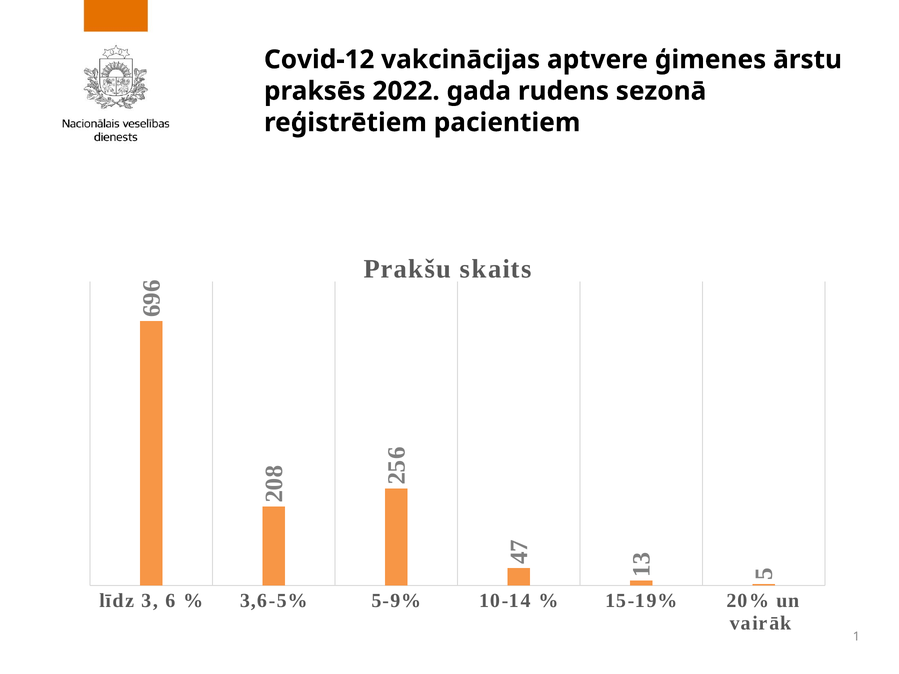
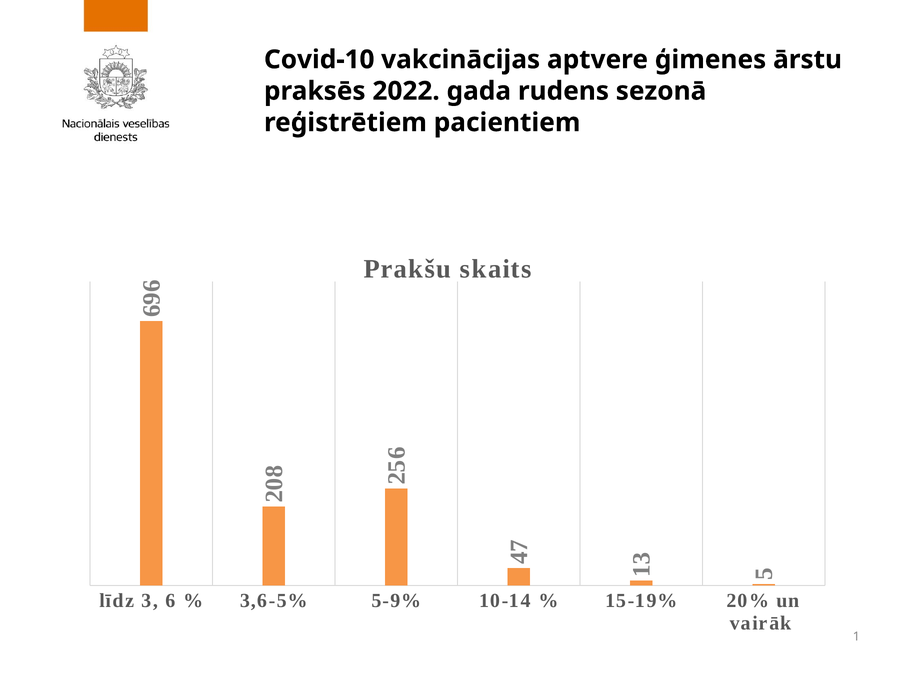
Covid-12: Covid-12 -> Covid-10
